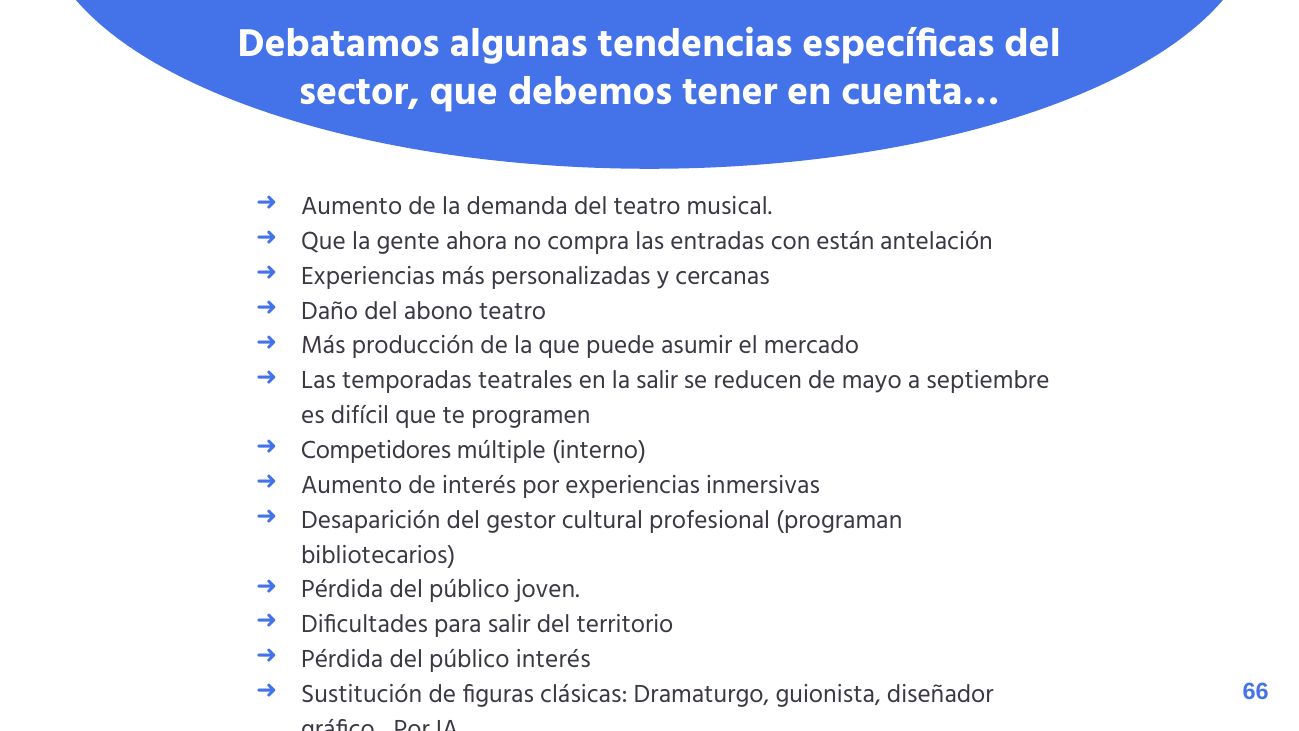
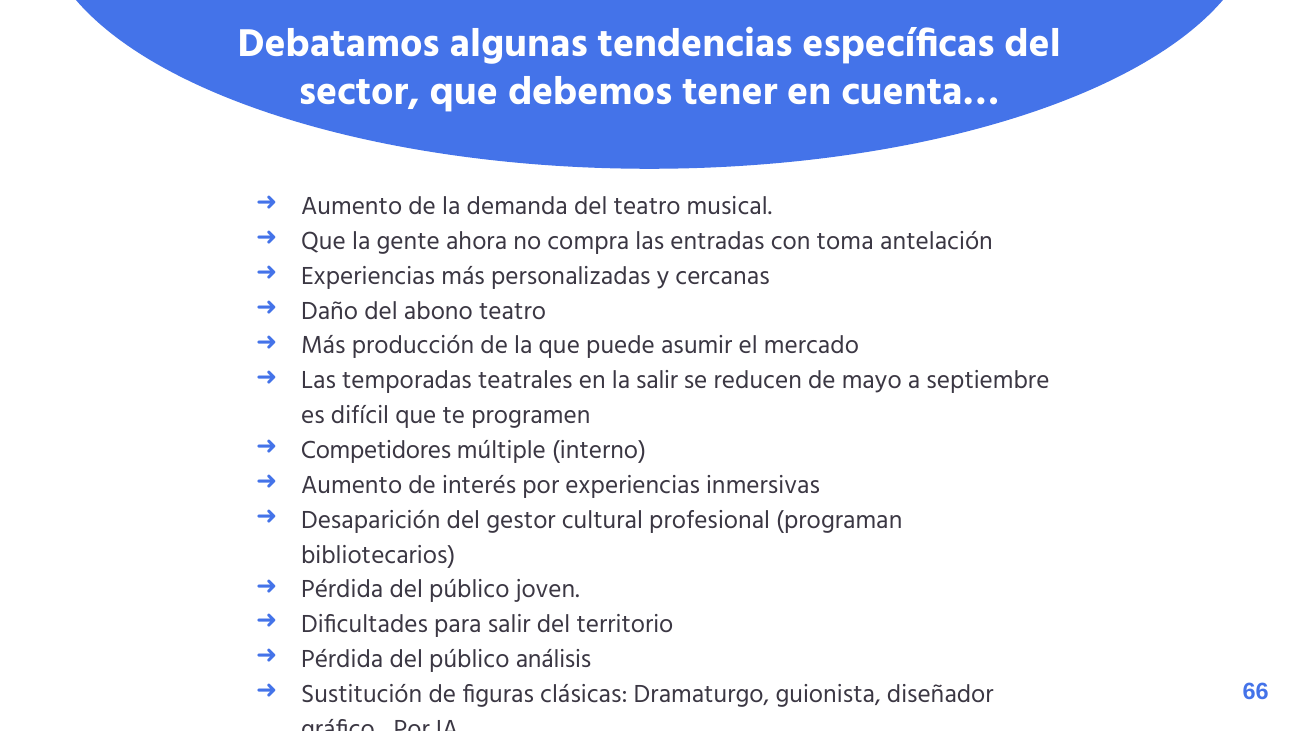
están: están -> toma
público interés: interés -> análisis
